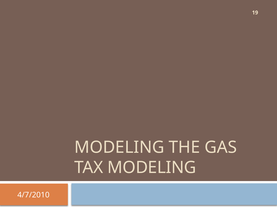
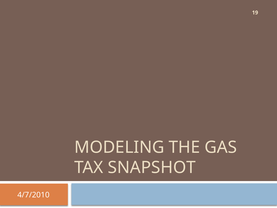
TAX MODELING: MODELING -> SNAPSHOT
